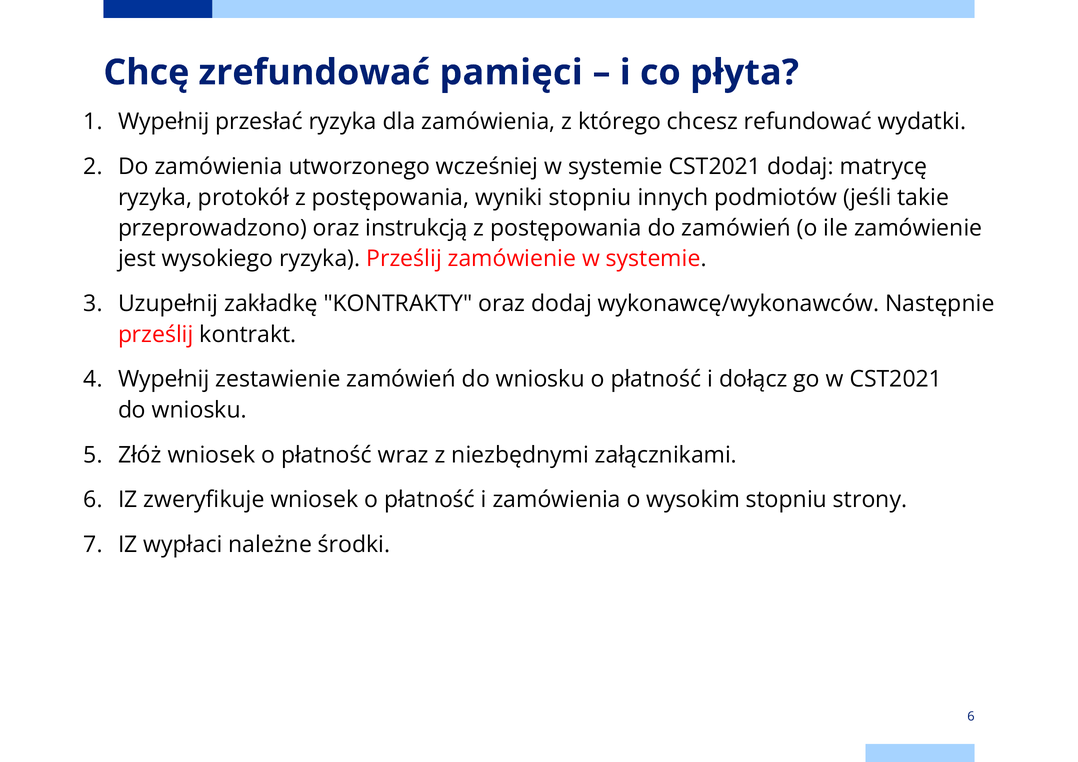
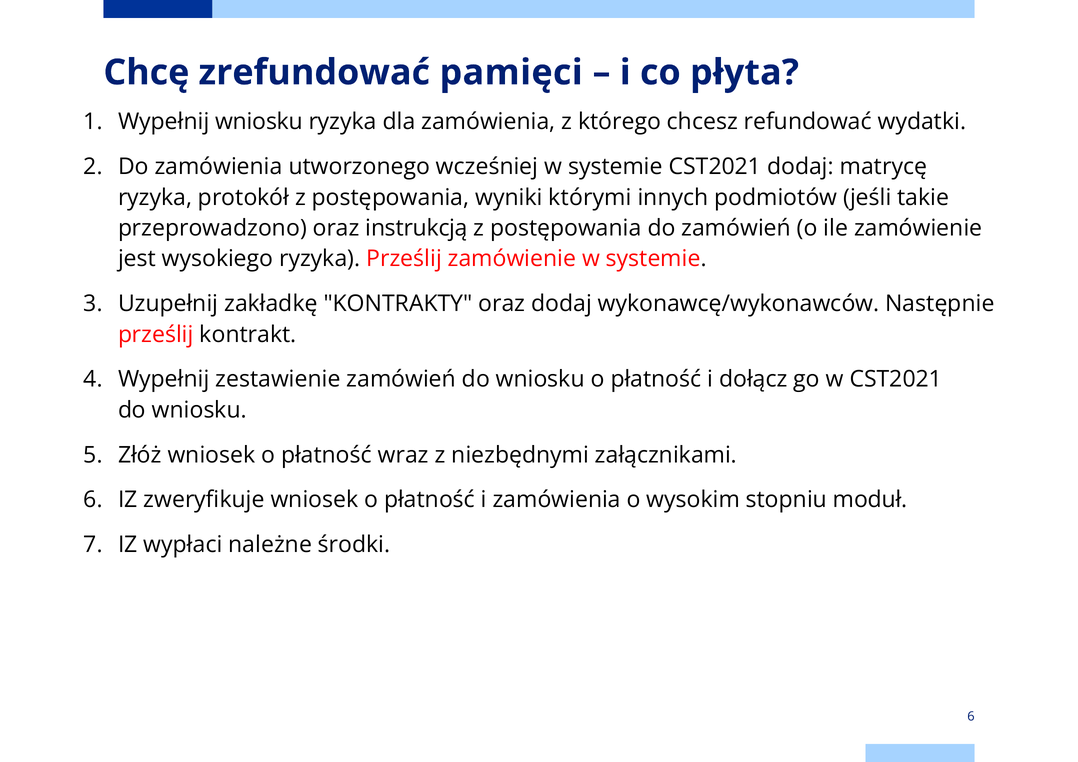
Wypełnij przesłać: przesłać -> wniosku
wyniki stopniu: stopniu -> którymi
strony: strony -> moduł
